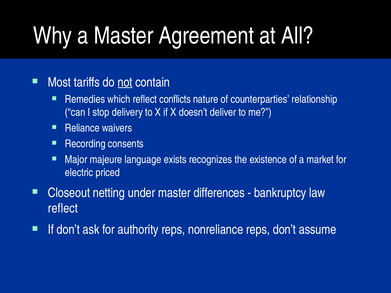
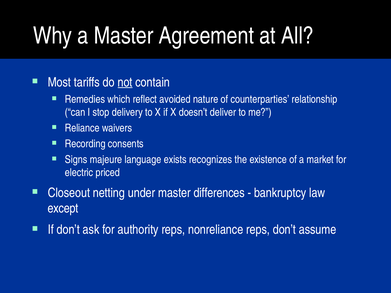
conflicts: conflicts -> avoided
Major: Major -> Signs
reflect at (63, 209): reflect -> except
